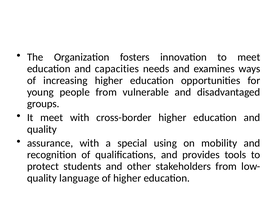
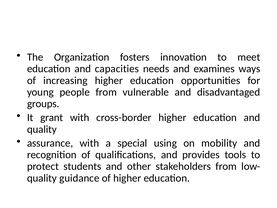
It meet: meet -> grant
language: language -> guidance
